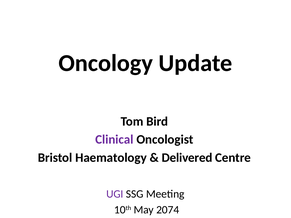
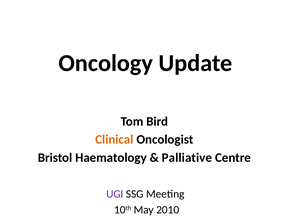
Clinical colour: purple -> orange
Delivered: Delivered -> Palliative
2074: 2074 -> 2010
